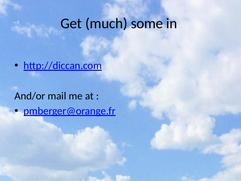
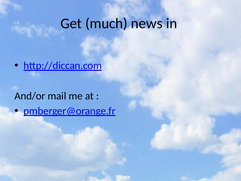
some: some -> news
